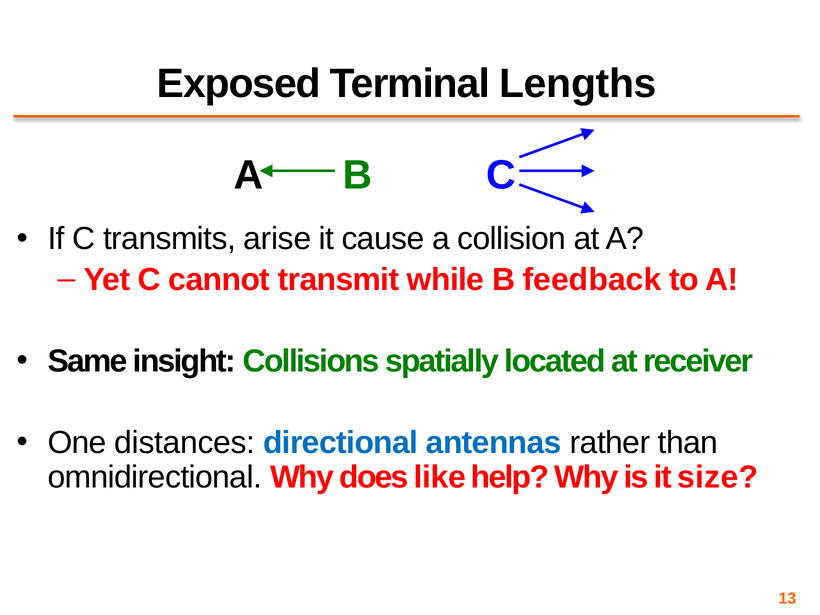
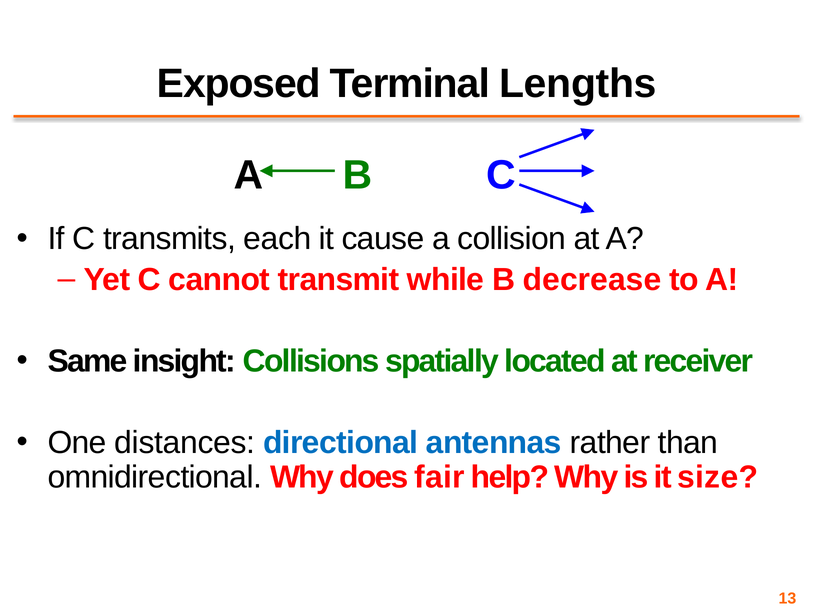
arise: arise -> each
feedback: feedback -> decrease
like: like -> fair
